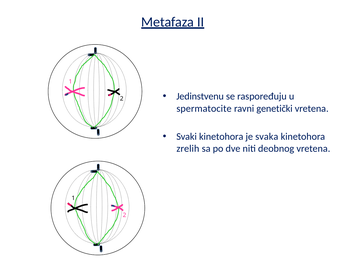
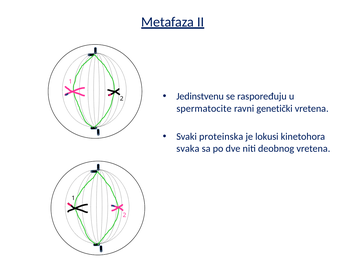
Svaki kinetohora: kinetohora -> proteinska
svaka: svaka -> lokusi
zrelih: zrelih -> svaka
